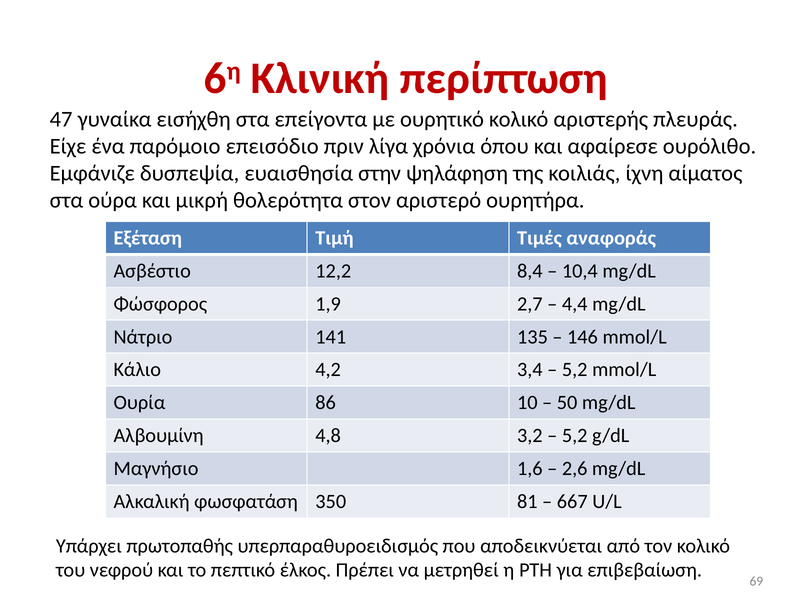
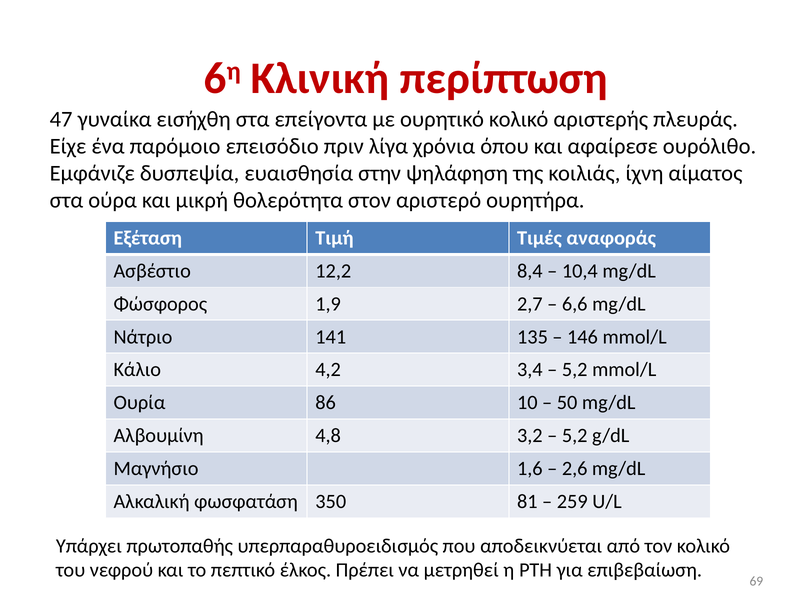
4,4: 4,4 -> 6,6
667: 667 -> 259
